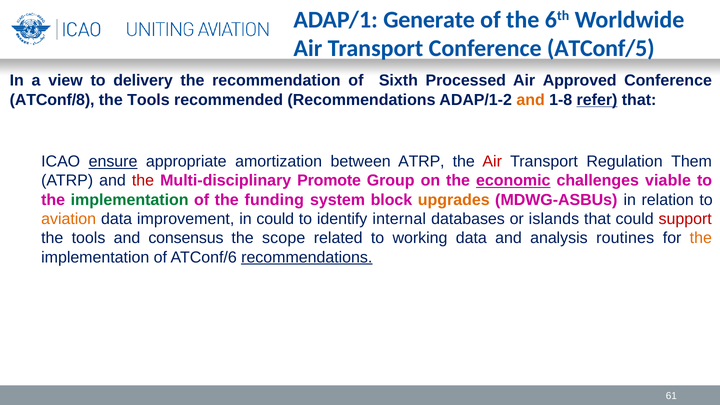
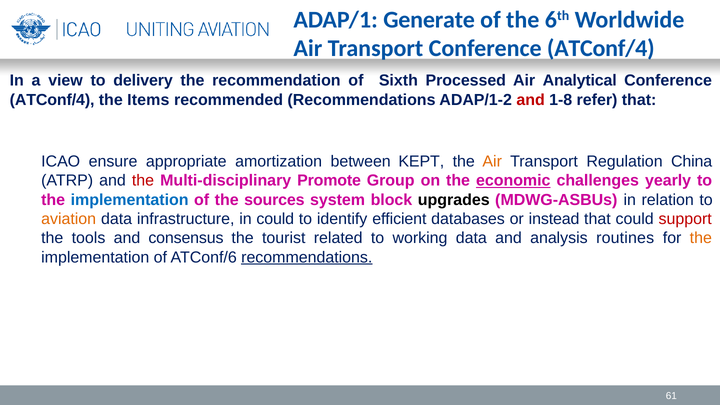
Transport Conference ATConf/5: ATConf/5 -> ATConf/4
Approved: Approved -> Analytical
ATConf/8 at (52, 100): ATConf/8 -> ATConf/4
Tools at (148, 100): Tools -> Items
and at (531, 100) colour: orange -> red
refer underline: present -> none
ensure underline: present -> none
between ATRP: ATRP -> KEPT
Air at (492, 162) colour: red -> orange
Them: Them -> China
viable: viable -> yearly
implementation at (130, 200) colour: green -> blue
funding: funding -> sources
upgrades colour: orange -> black
improvement: improvement -> infrastructure
internal: internal -> efficient
islands: islands -> instead
scope: scope -> tourist
